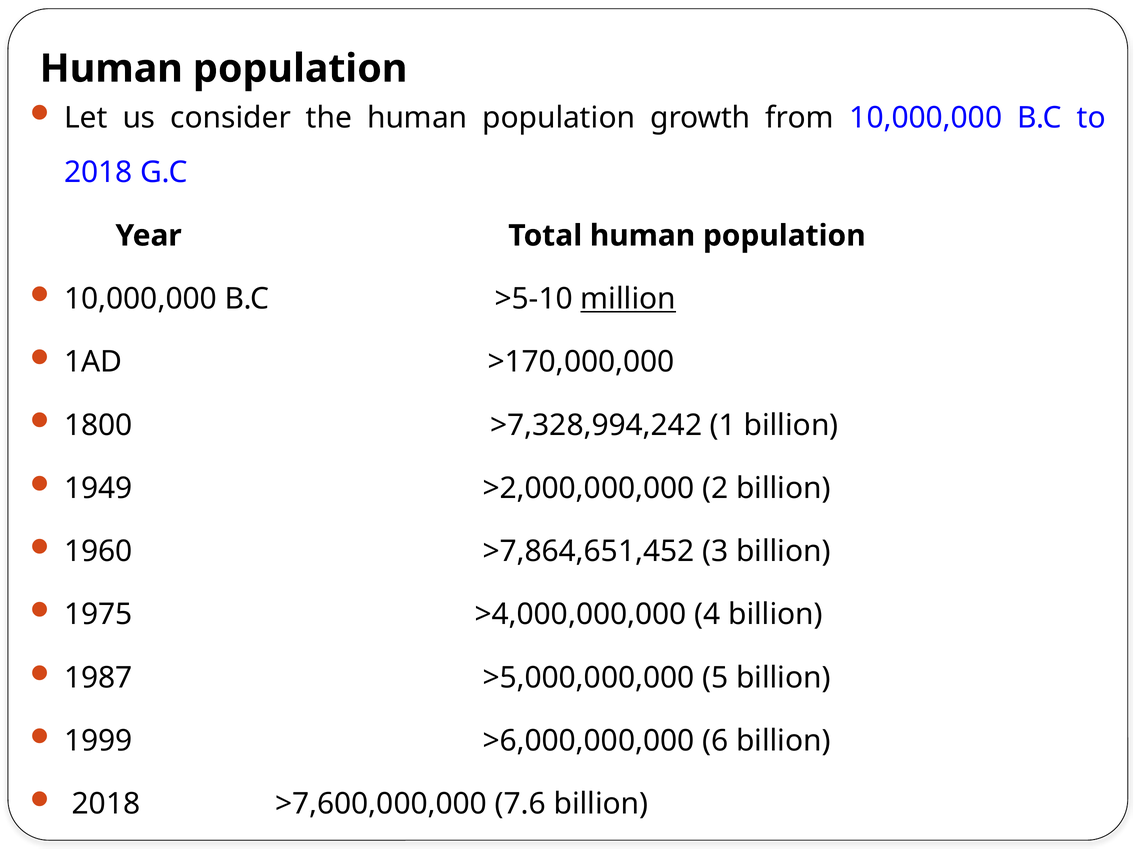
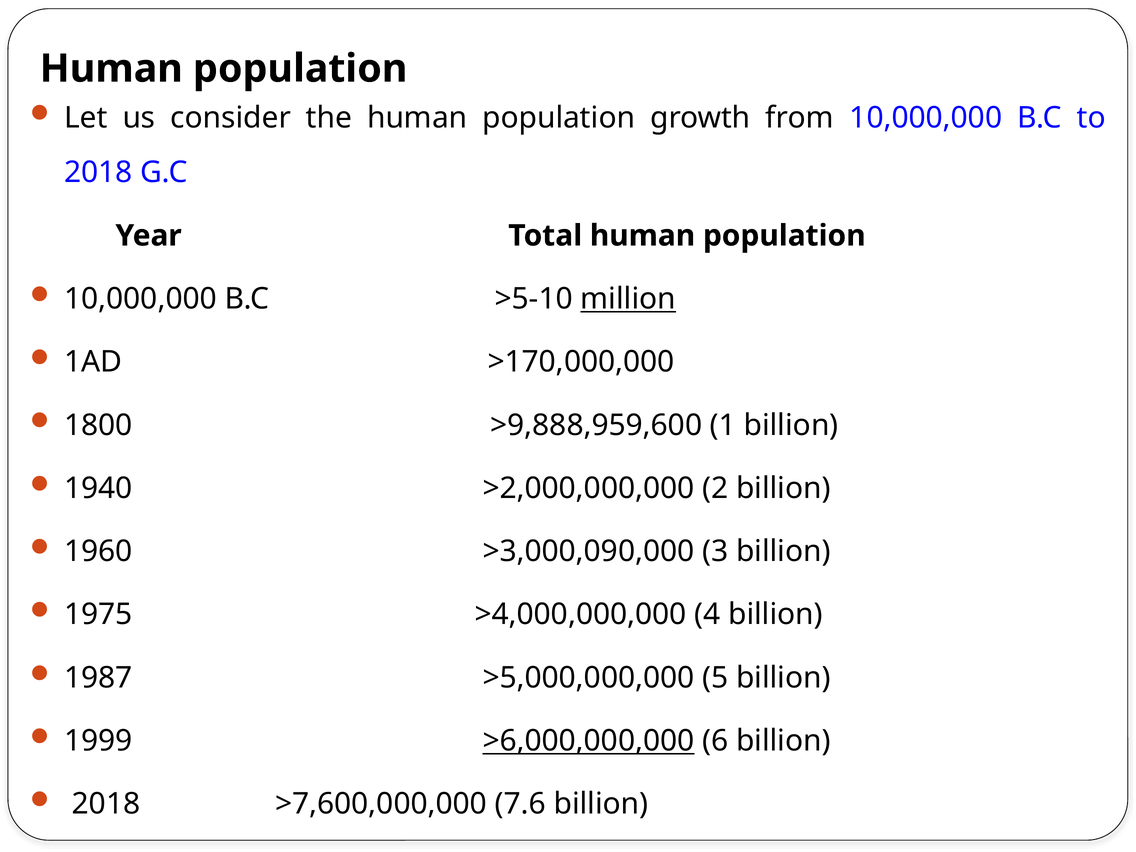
>7,328,994,242: >7,328,994,242 -> >9,888,959,600
1949: 1949 -> 1940
>7,864,651,452: >7,864,651,452 -> >3,000,090,000
>6,000,000,000 underline: none -> present
